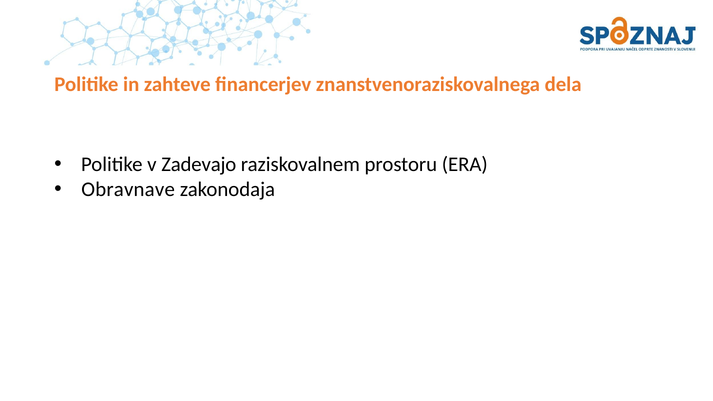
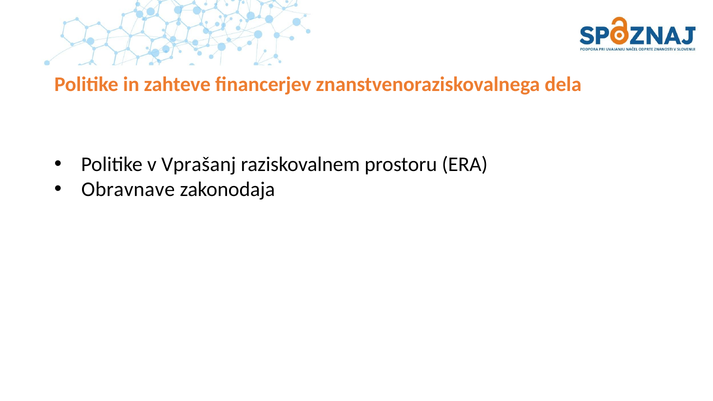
Zadevajo: Zadevajo -> Vprašanj
